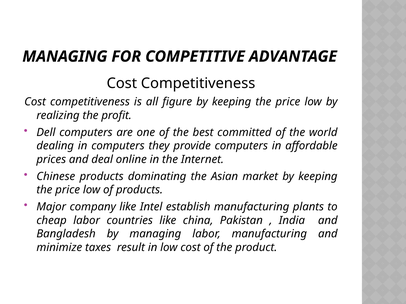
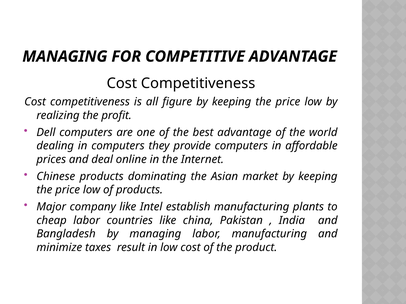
best committed: committed -> advantage
